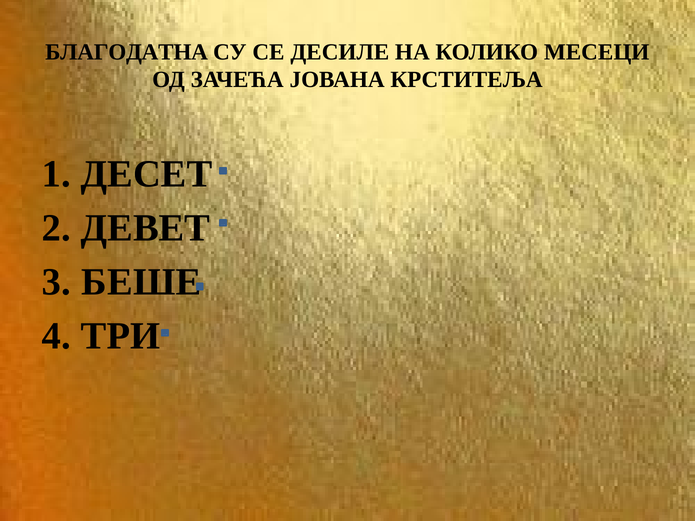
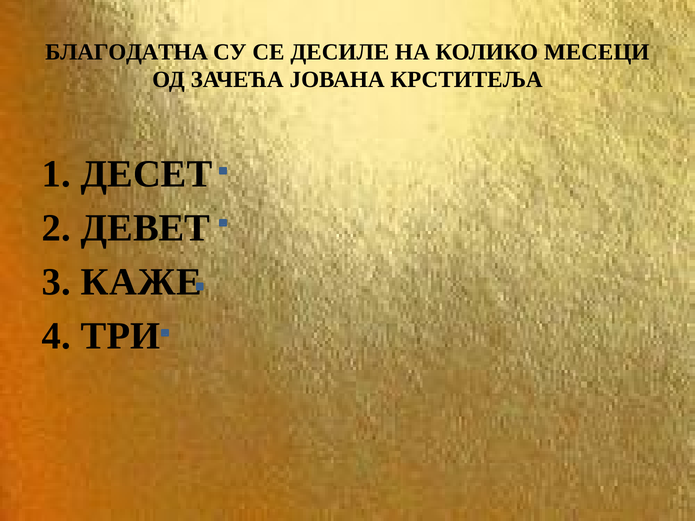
БЕШЕ: БЕШЕ -> КАЖЕ
